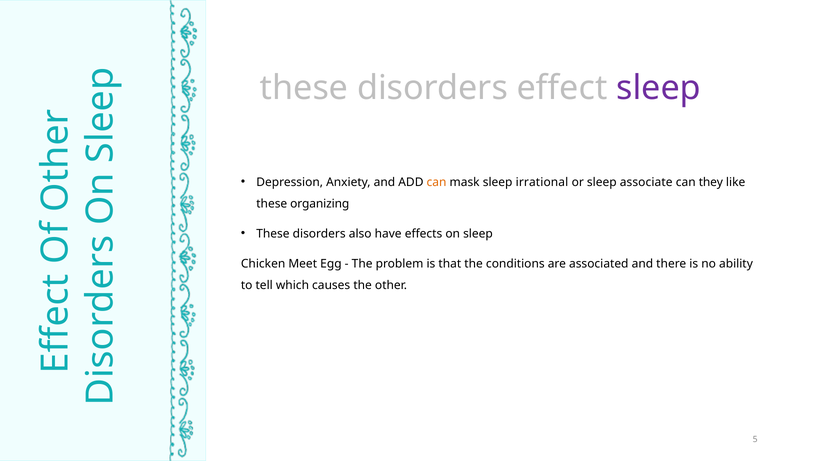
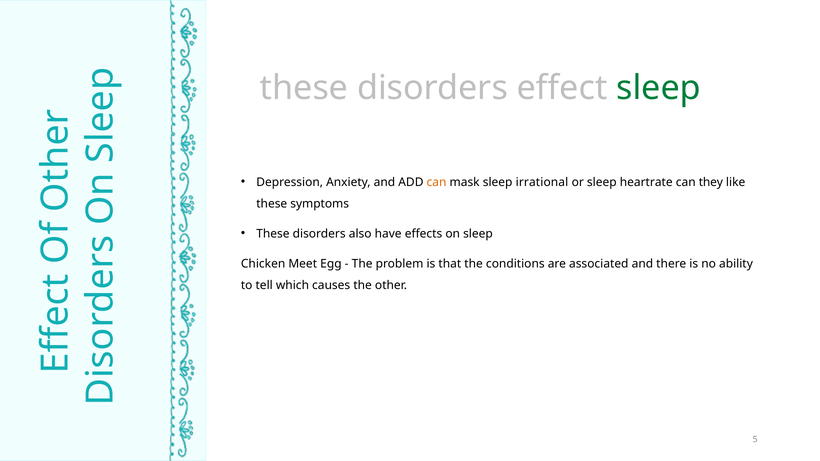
sleep at (659, 88) colour: purple -> green
associate: associate -> heartrate
organizing: organizing -> symptoms
